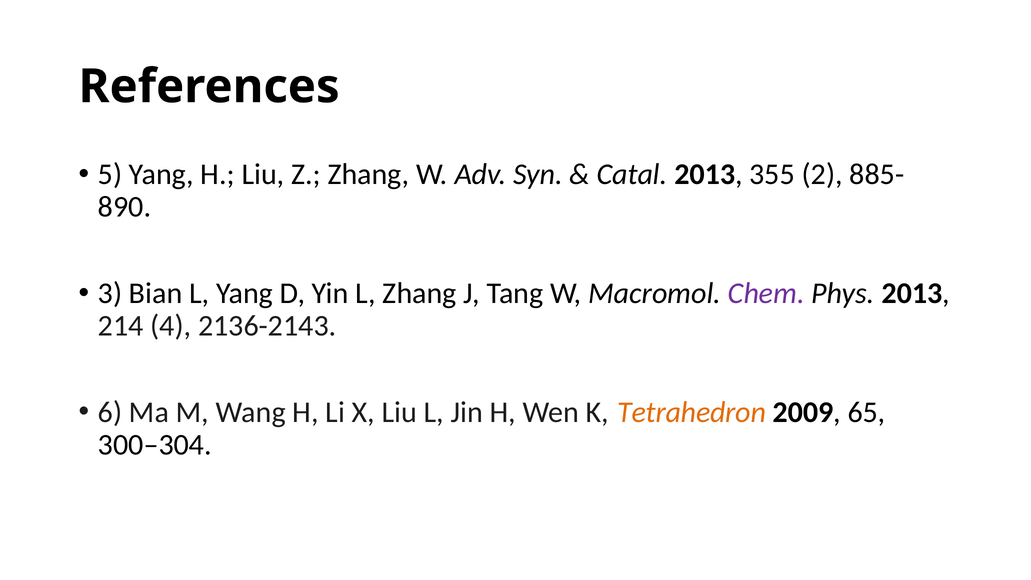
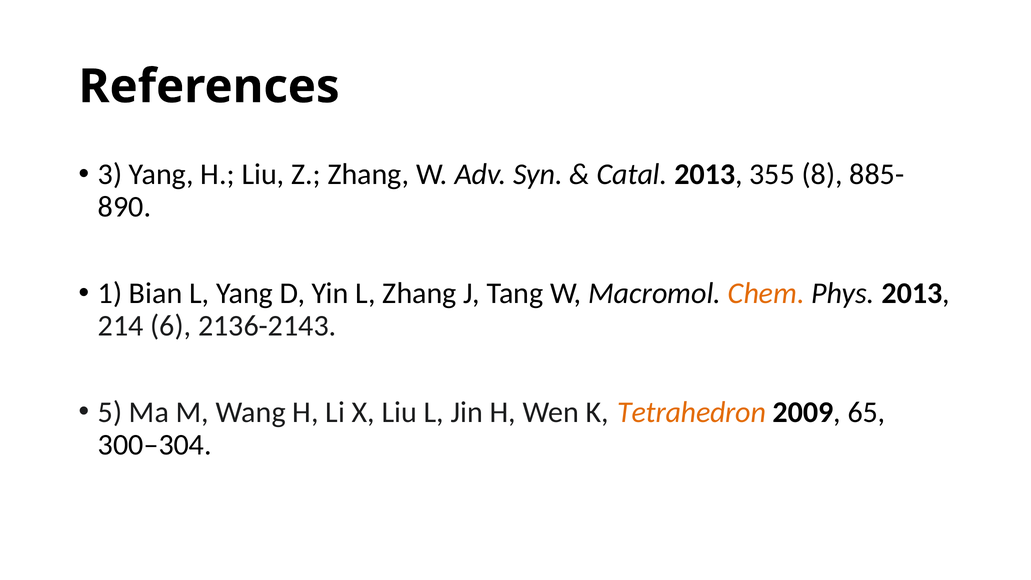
5: 5 -> 3
2: 2 -> 8
3: 3 -> 1
Chem colour: purple -> orange
4: 4 -> 6
6: 6 -> 5
